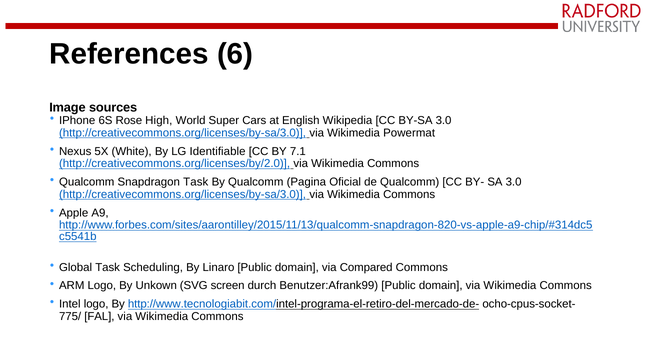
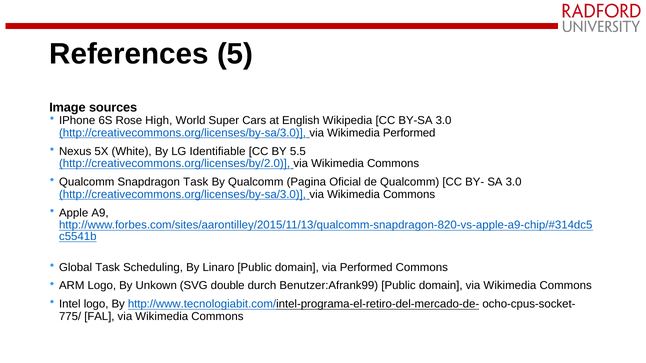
6: 6 -> 5
Wikimedia Powermat: Powermat -> Performed
7.1: 7.1 -> 5.5
via Compared: Compared -> Performed
screen: screen -> double
